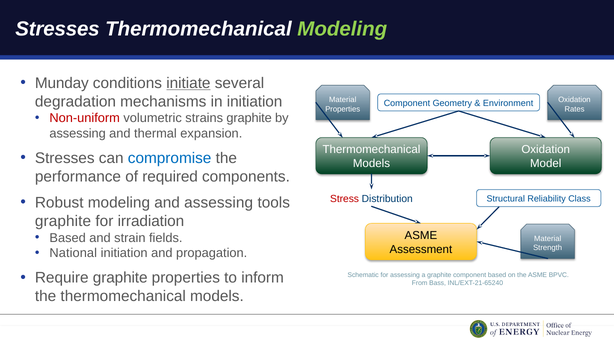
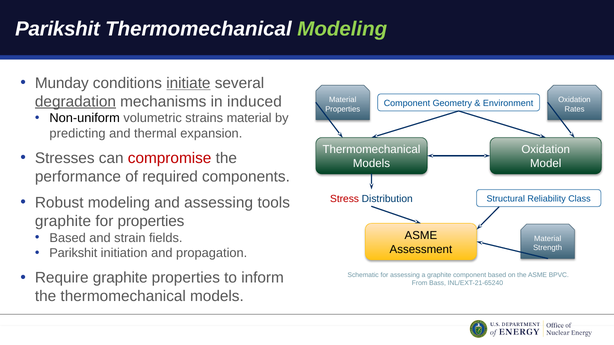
Stresses at (57, 29): Stresses -> Parikshit
degradation underline: none -> present
in initiation: initiation -> induced
Non-uniform colour: red -> black
strains graphite: graphite -> material
assessing at (78, 134): assessing -> predicting
compromise colour: blue -> red
for irradiation: irradiation -> properties
National at (73, 253): National -> Parikshit
